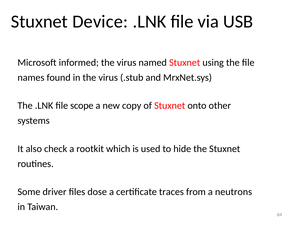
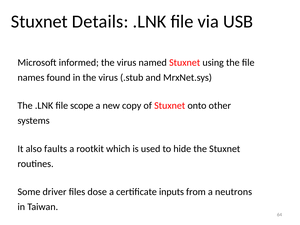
Device: Device -> Details
check: check -> faults
traces: traces -> inputs
